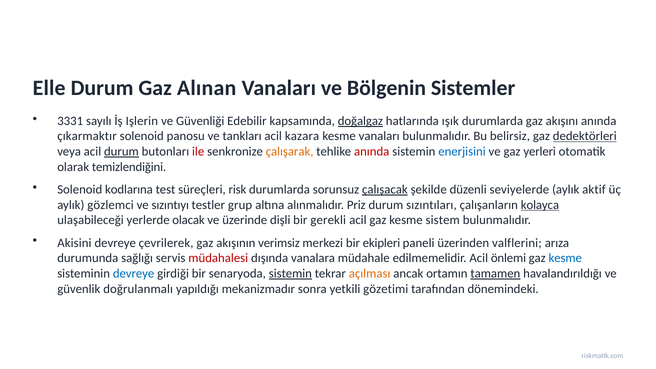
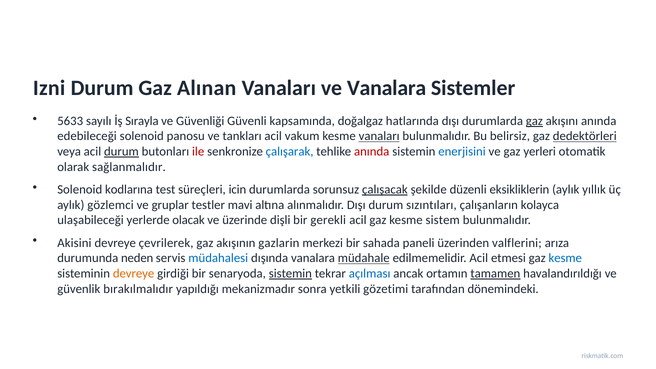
Elle: Elle -> Izni
ve Bölgenin: Bölgenin -> Vanalara
3331: 3331 -> 5633
Işlerin: Işlerin -> Sırayla
Edebilir: Edebilir -> Güvenli
doğalgaz underline: present -> none
hatlarında ışık: ışık -> dışı
gaz at (534, 121) underline: none -> present
çıkarmaktır: çıkarmaktır -> edebileceği
kazara: kazara -> vakum
vanaları at (379, 136) underline: none -> present
çalışarak colour: orange -> blue
temizlendiğini: temizlendiğini -> sağlanmalıdır
risk: risk -> icin
seviyelerde: seviyelerde -> eksikliklerin
aktif: aktif -> yıllık
sızıntıyı: sızıntıyı -> gruplar
grup: grup -> mavi
alınmalıdır Priz: Priz -> Dışı
kolayca underline: present -> none
verimsiz: verimsiz -> gazlarin
ekipleri: ekipleri -> sahada
sağlığı: sağlığı -> neden
müdahalesi colour: red -> blue
müdahale underline: none -> present
önlemi: önlemi -> etmesi
devreye at (134, 274) colour: blue -> orange
açılması colour: orange -> blue
doğrulanmalı: doğrulanmalı -> bırakılmalıdır
